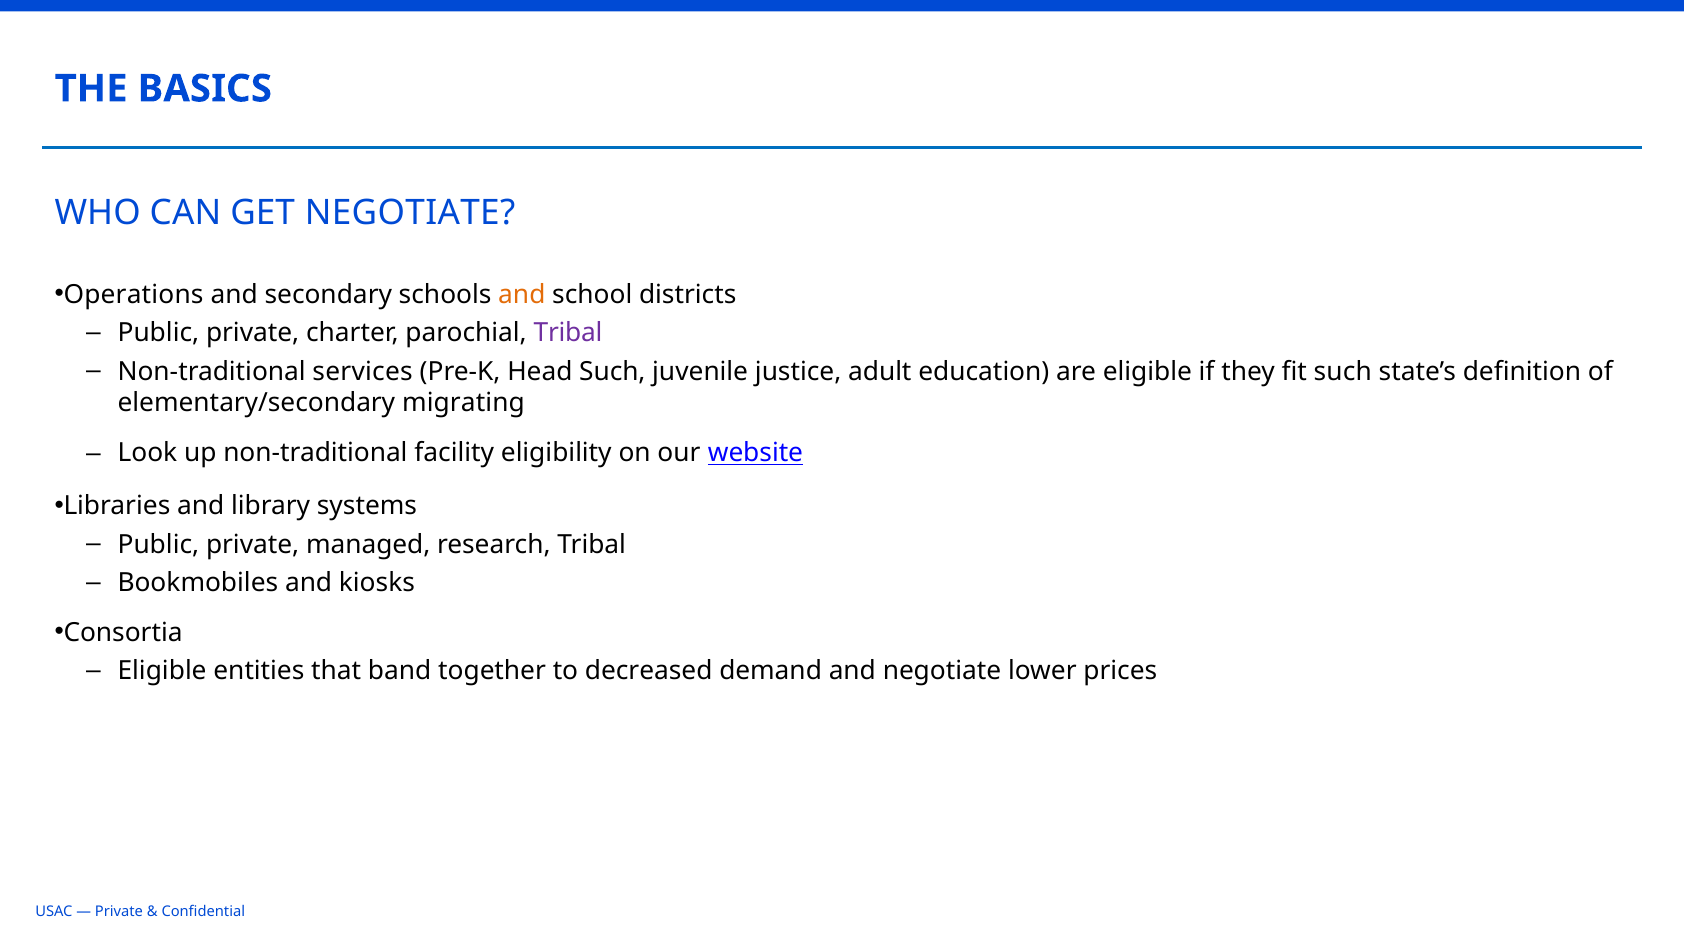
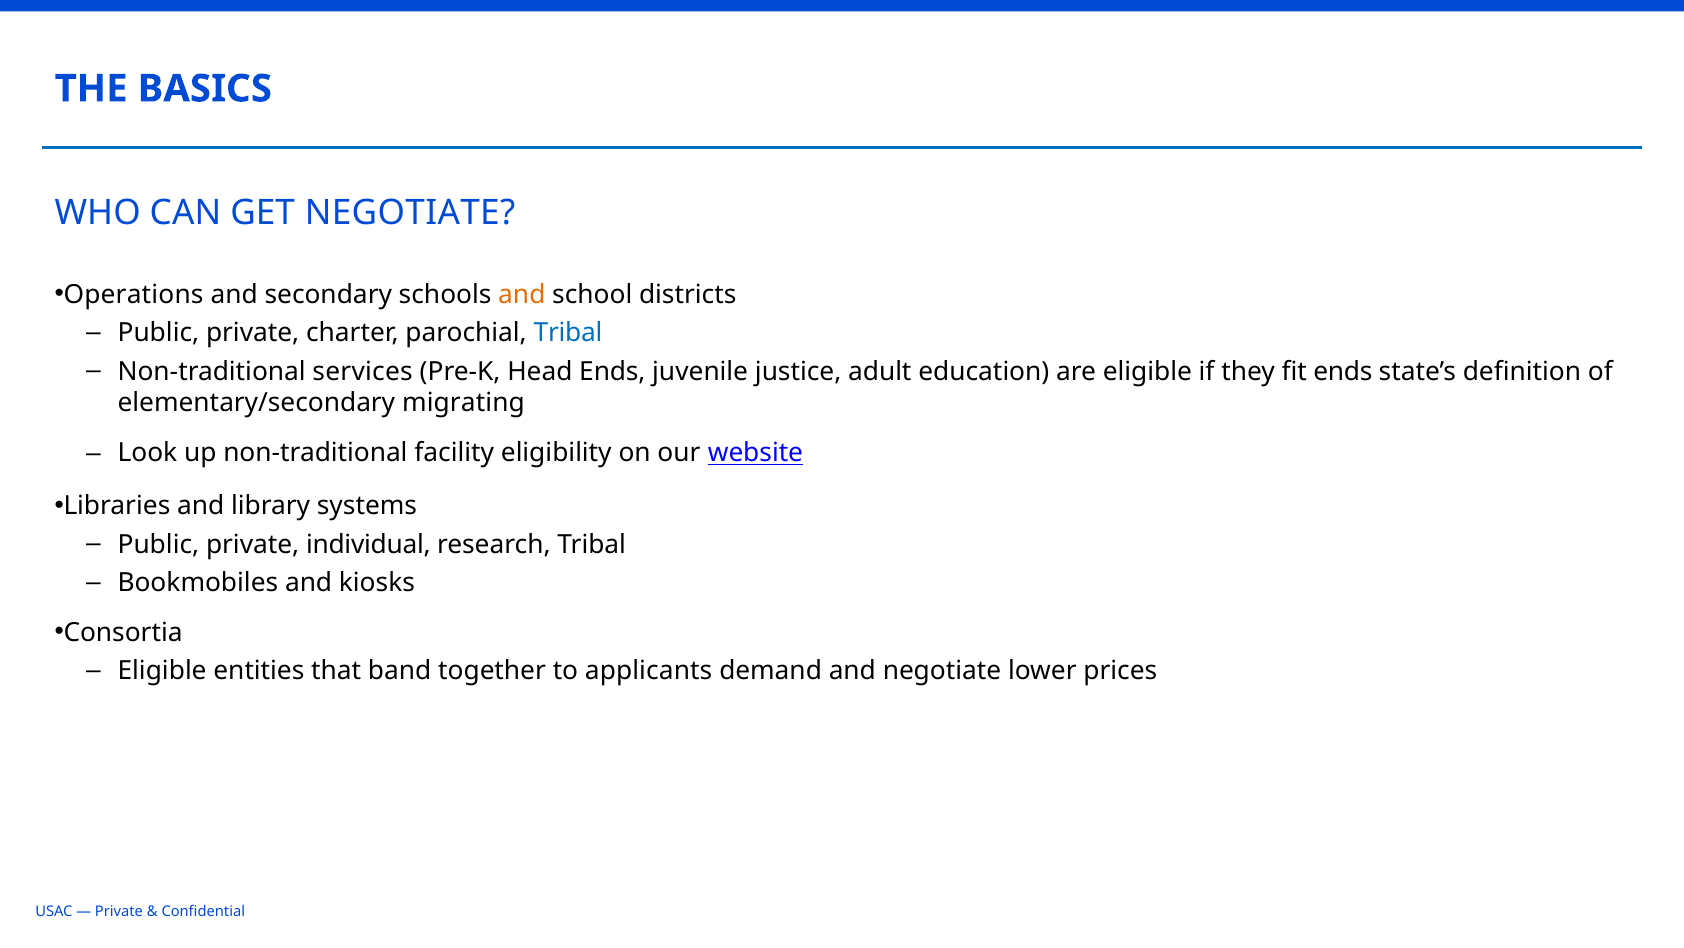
Tribal at (568, 333) colour: purple -> blue
Head Such: Such -> Ends
fit such: such -> ends
managed: managed -> individual
decreased: decreased -> applicants
